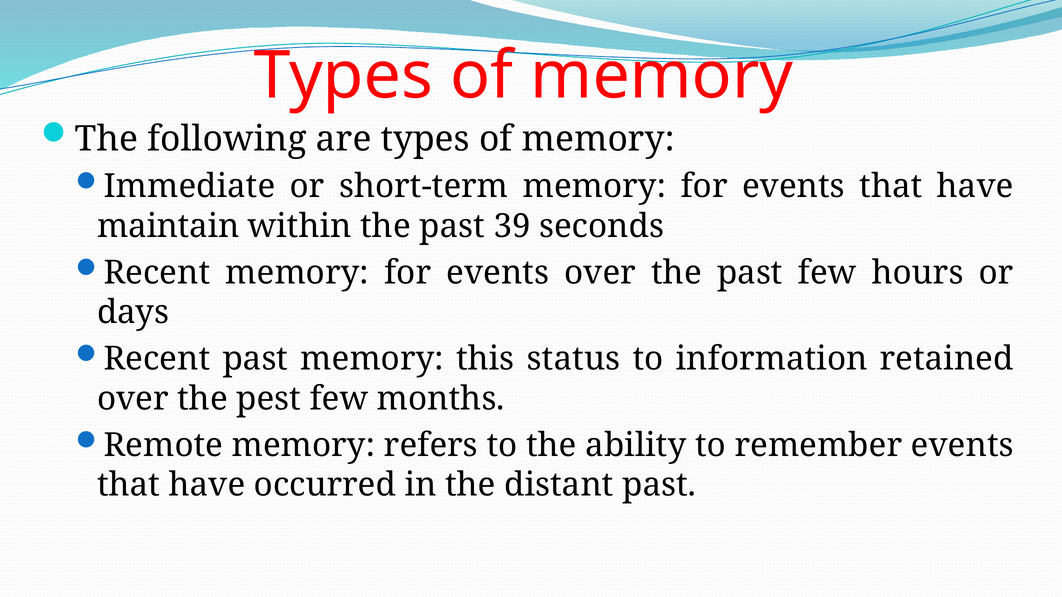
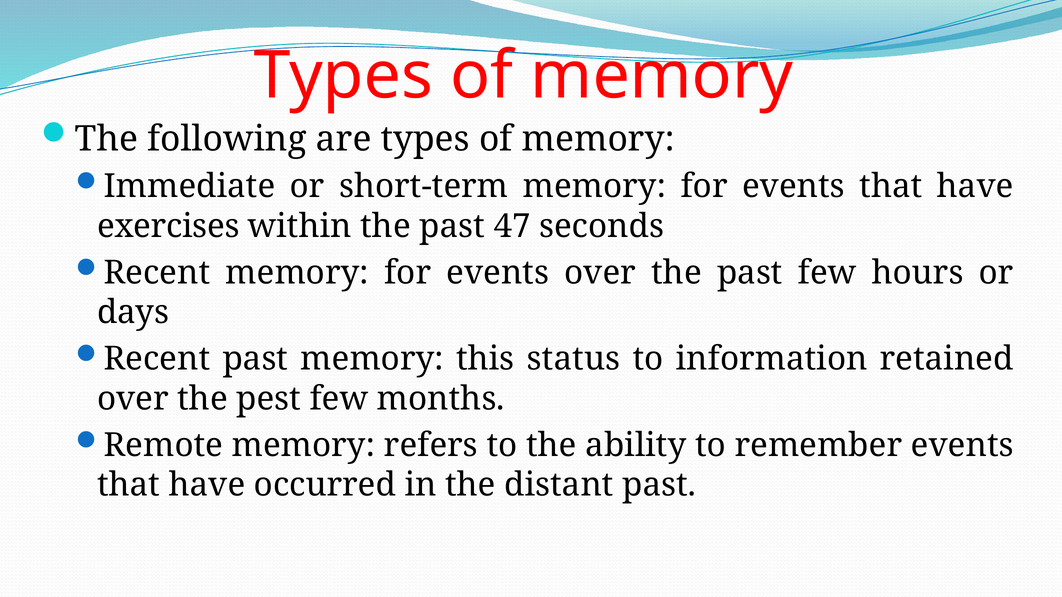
maintain: maintain -> exercises
39: 39 -> 47
